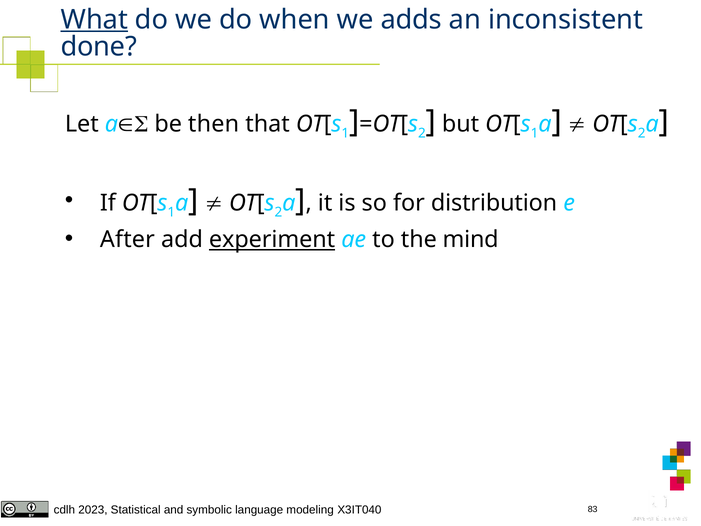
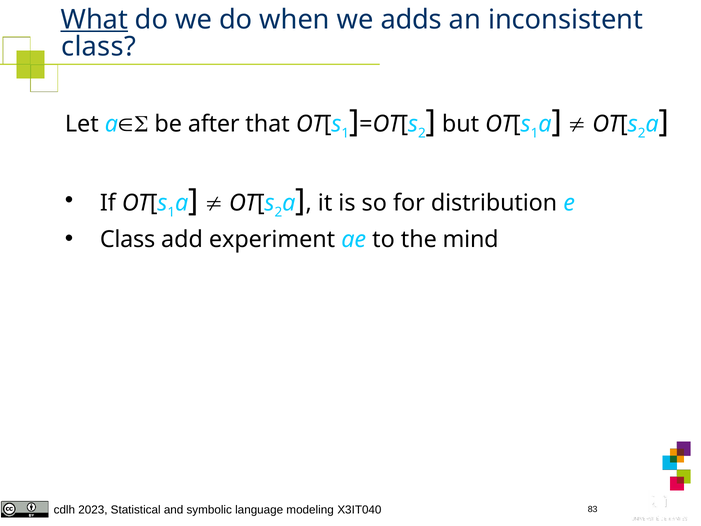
done at (99, 47): done -> class
then: then -> after
After at (127, 239): After -> Class
experiment underline: present -> none
